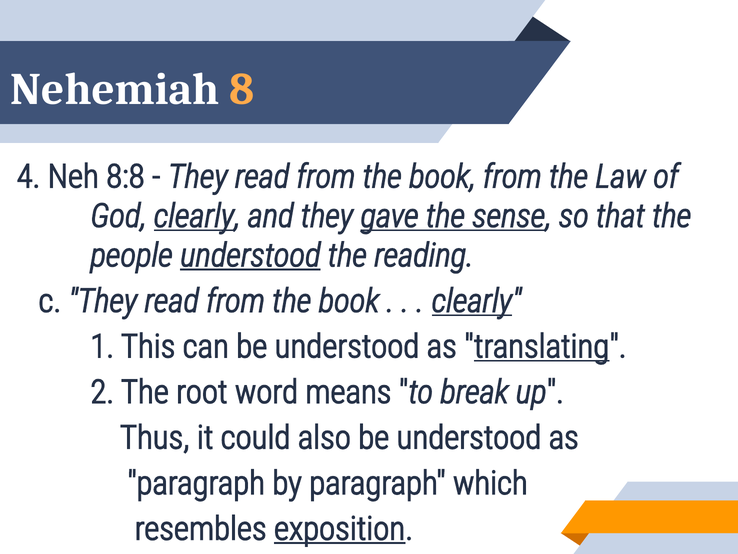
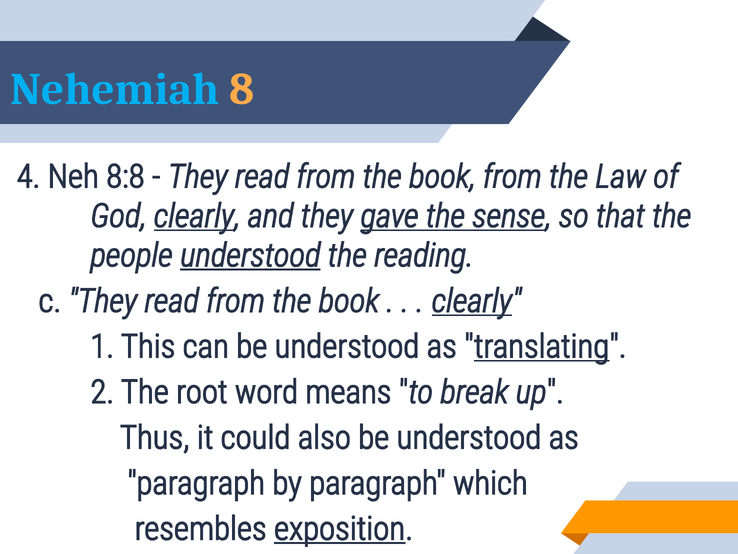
Nehemiah colour: white -> light blue
